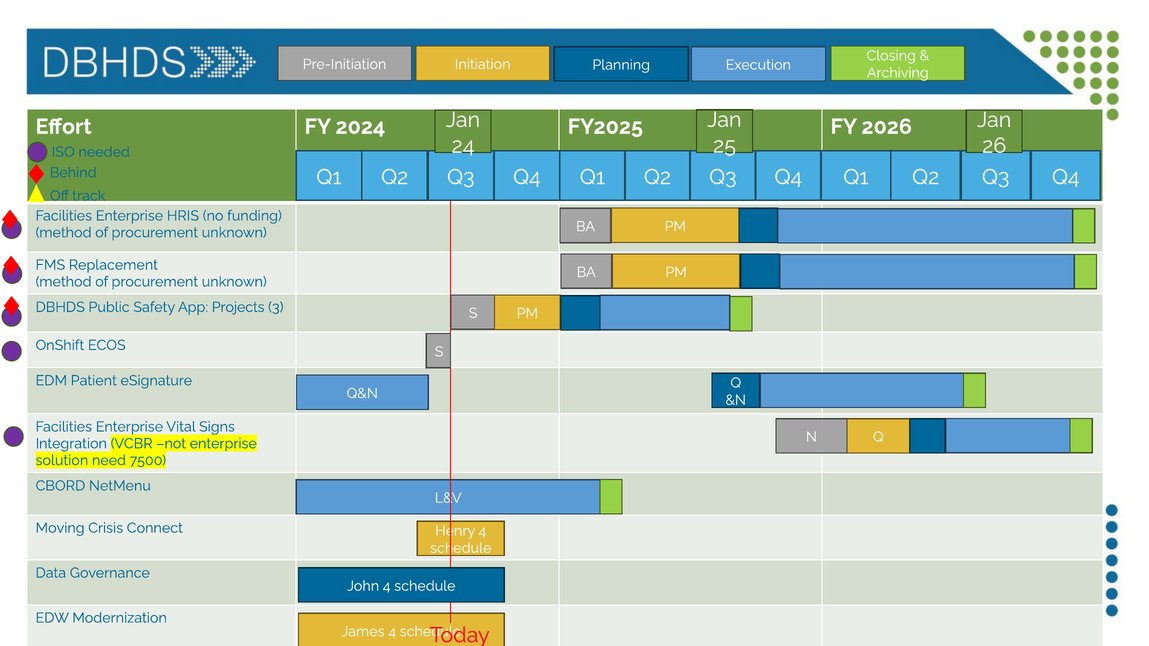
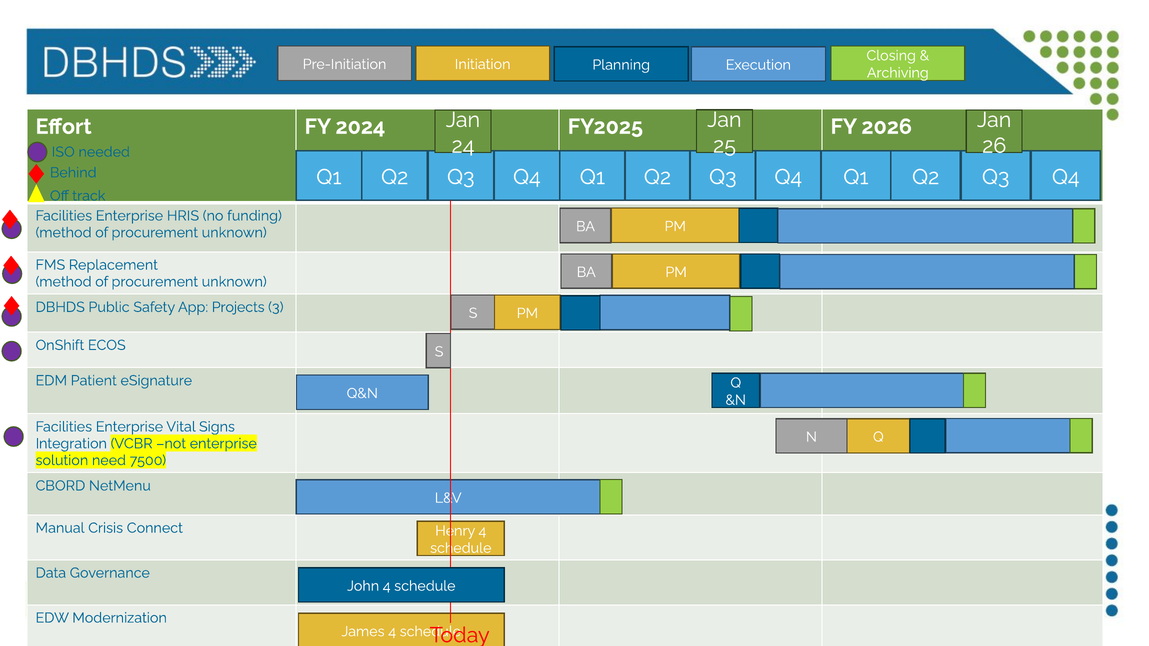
Moving: Moving -> Manual
